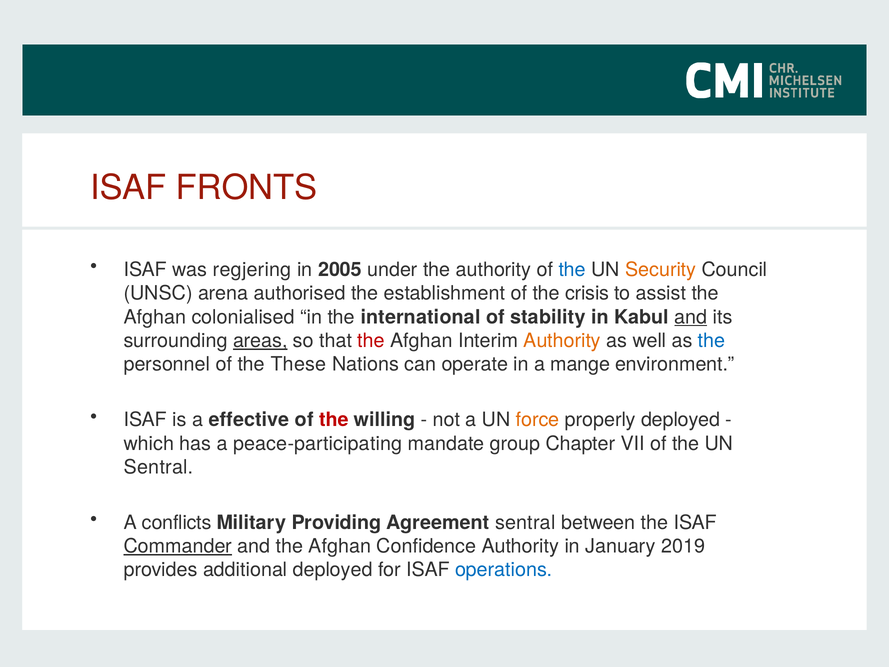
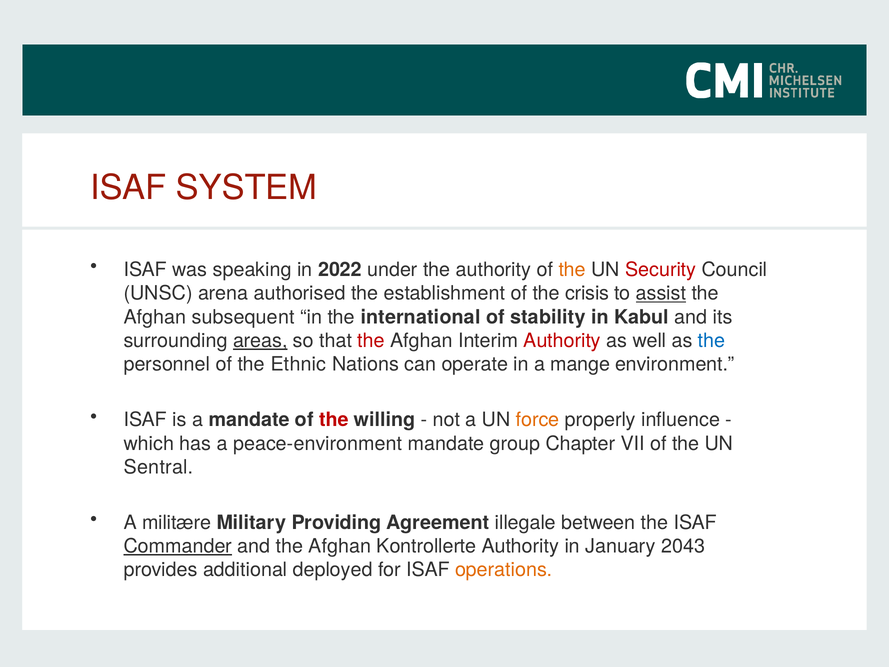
FRONTS: FRONTS -> SYSTEM
regjering: regjering -> speaking
2005: 2005 -> 2022
the at (572, 270) colour: blue -> orange
Security colour: orange -> red
assist underline: none -> present
colonialised: colonialised -> subsequent
and at (691, 317) underline: present -> none
Authority at (562, 341) colour: orange -> red
These: These -> Ethnic
a effective: effective -> mandate
properly deployed: deployed -> influence
peace-participating: peace-participating -> peace-environment
conflicts: conflicts -> militære
Agreement sentral: sentral -> illegale
Confidence: Confidence -> Kontrollerte
2019: 2019 -> 2043
operations colour: blue -> orange
